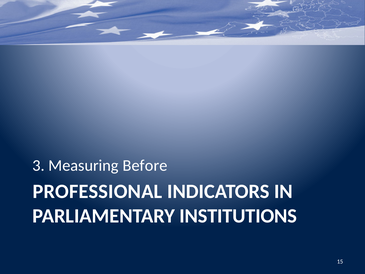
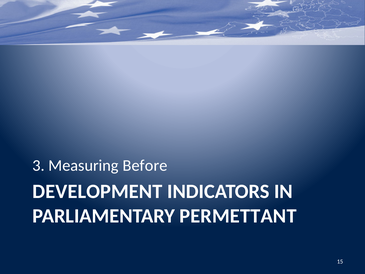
PROFESSIONAL: PROFESSIONAL -> DEVELOPMENT
INSTITUTIONS: INSTITUTIONS -> PERMETTANT
